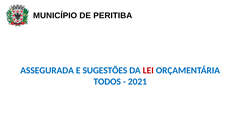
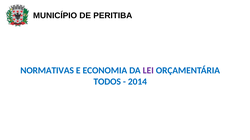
ASSEGURADA: ASSEGURADA -> NORMATIVAS
SUGESTÕES: SUGESTÕES -> ECONOMIA
LEI colour: red -> purple
2021: 2021 -> 2014
